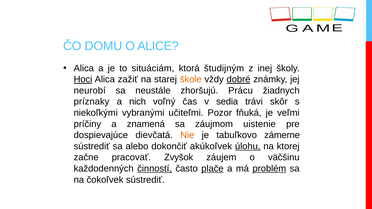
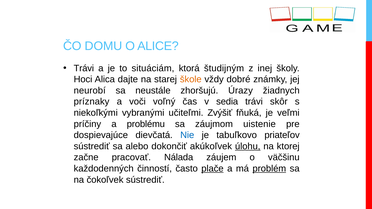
Alica at (84, 68): Alica -> Trávi
Hoci underline: present -> none
zažiť: zažiť -> dajte
dobré underline: present -> none
Prácu: Prácu -> Úrazy
nich: nich -> voči
Pozor: Pozor -> Zvýšiť
znamená: znamená -> problému
Nie colour: orange -> blue
zámerne: zámerne -> priateľov
Zvyšok: Zvyšok -> Nálada
činností underline: present -> none
